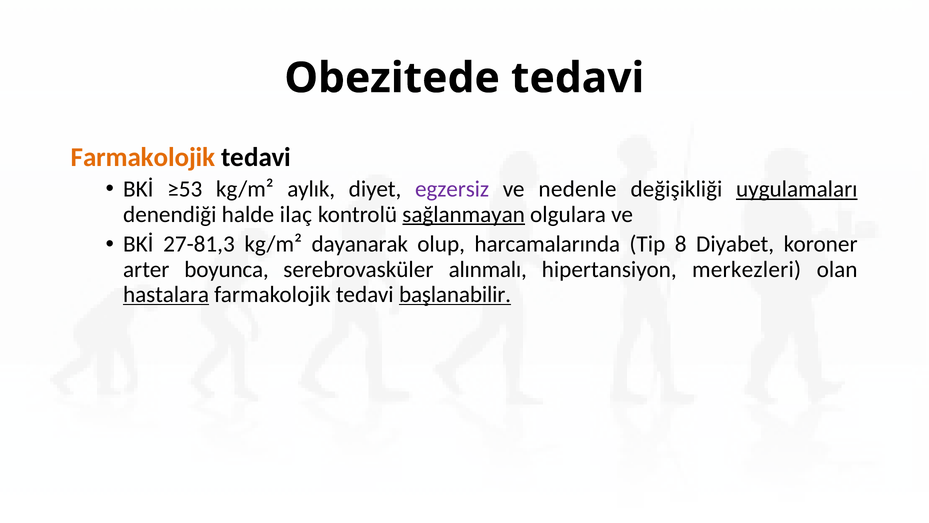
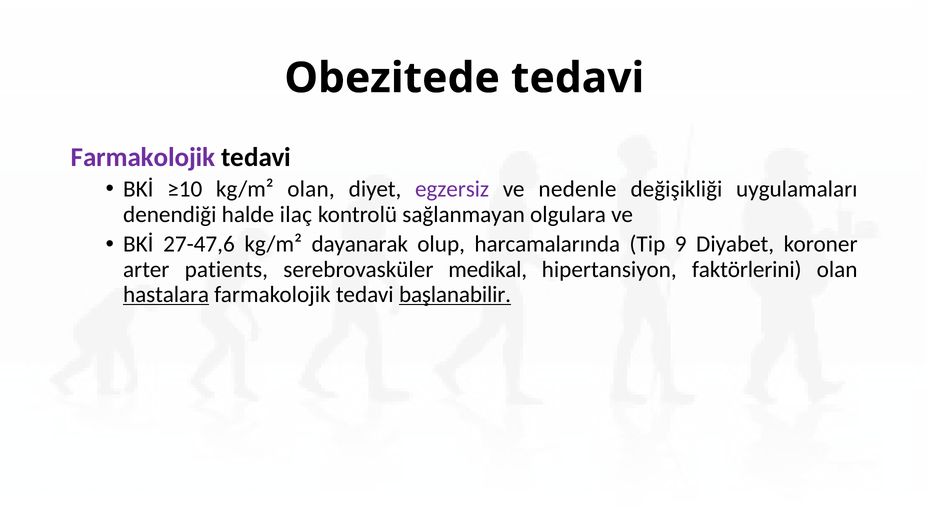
Farmakolojik at (143, 157) colour: orange -> purple
≥53: ≥53 -> ≥10
kg/m² aylık: aylık -> olan
uygulamaları underline: present -> none
sağlanmayan underline: present -> none
27-81,3: 27-81,3 -> 27-47,6
8: 8 -> 9
boyunca: boyunca -> patients
alınmalı: alınmalı -> medikal
merkezleri: merkezleri -> faktörlerini
